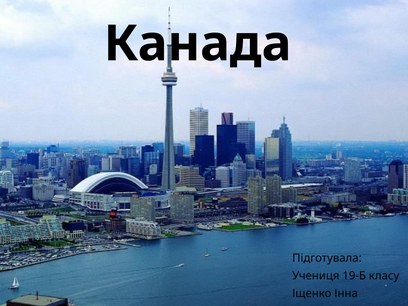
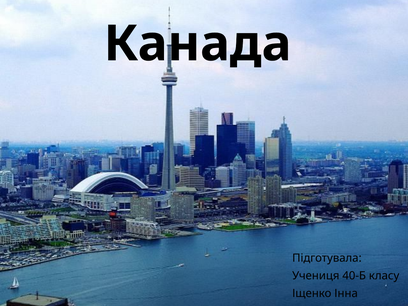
19-Б: 19-Б -> 40-Б
